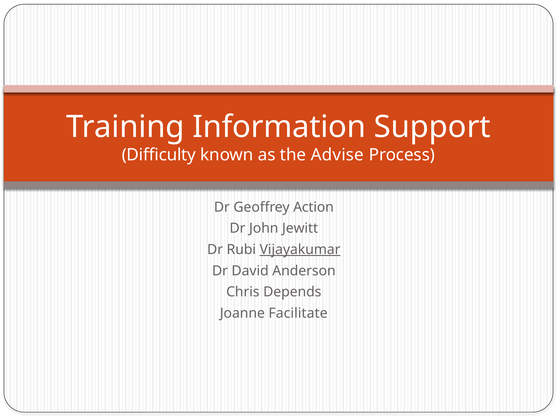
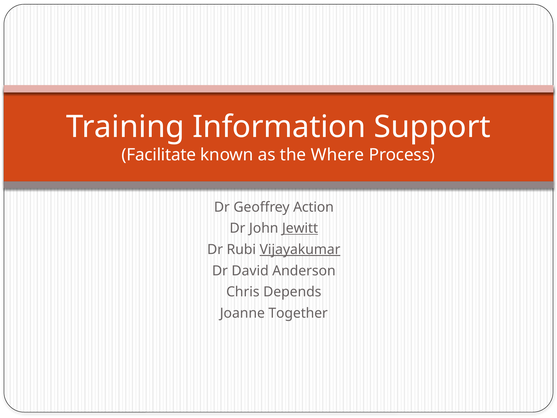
Difficulty: Difficulty -> Facilitate
Advise: Advise -> Where
Jewitt underline: none -> present
Facilitate: Facilitate -> Together
